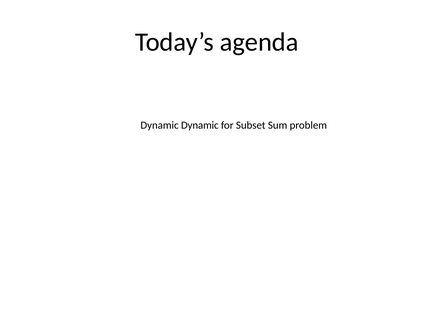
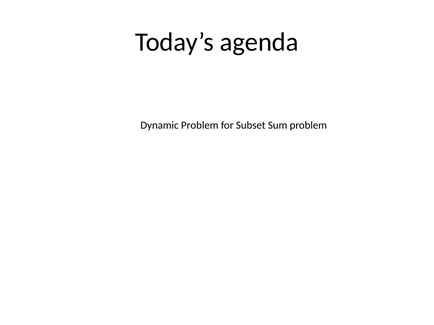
Dynamic Dynamic: Dynamic -> Problem
